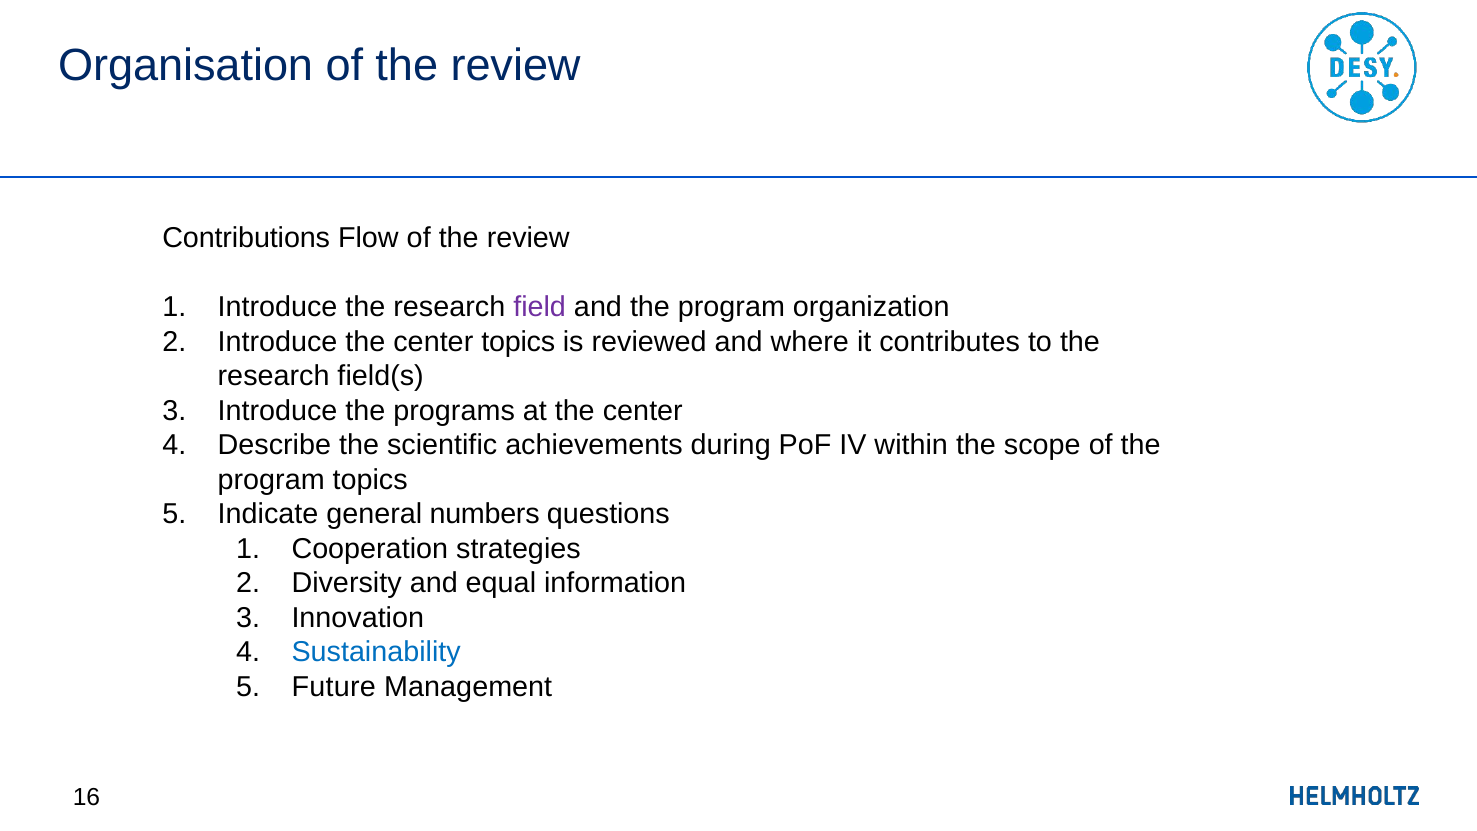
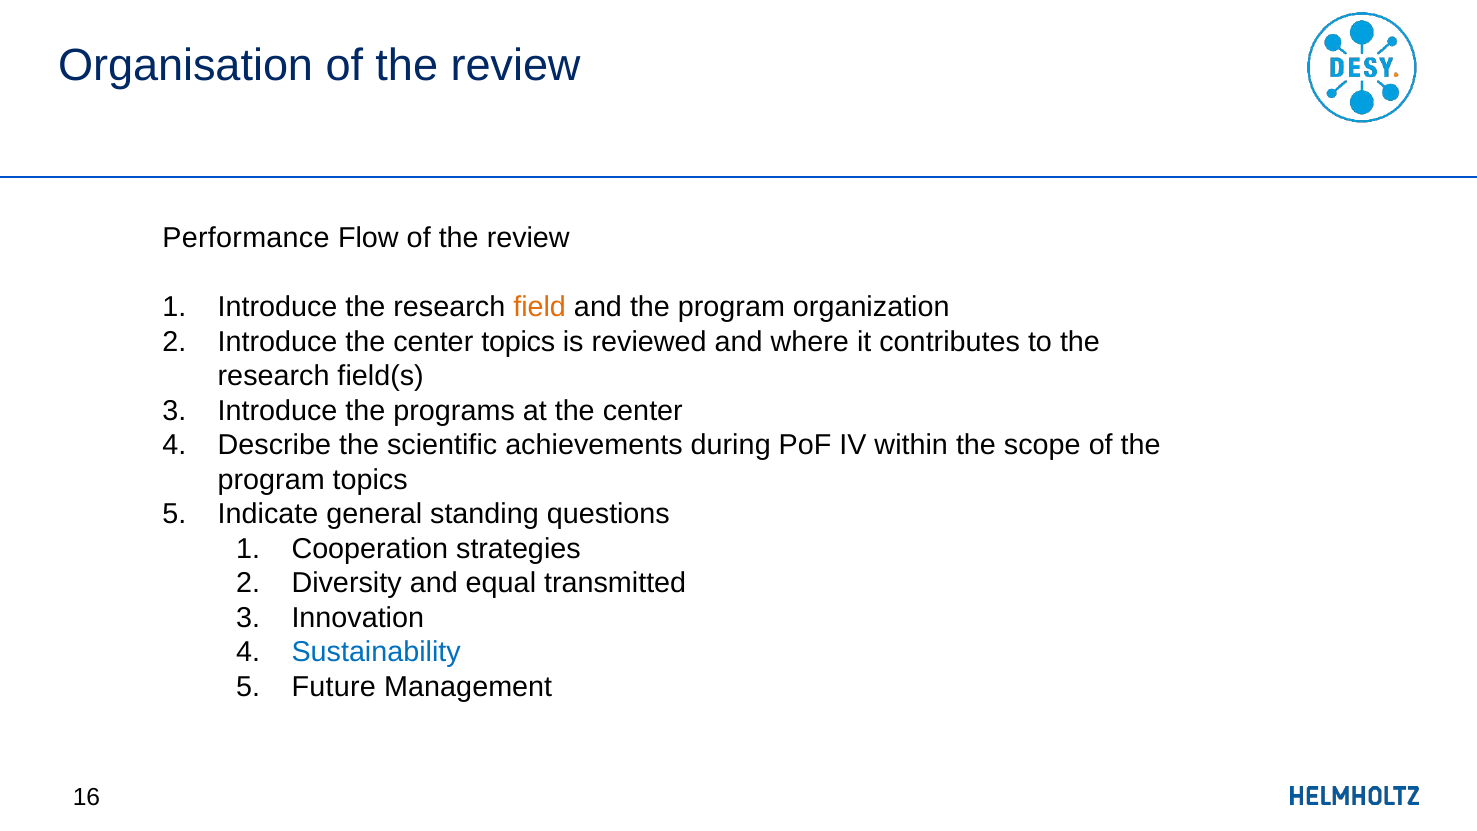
Contributions: Contributions -> Performance
field colour: purple -> orange
numbers: numbers -> standing
information: information -> transmitted
